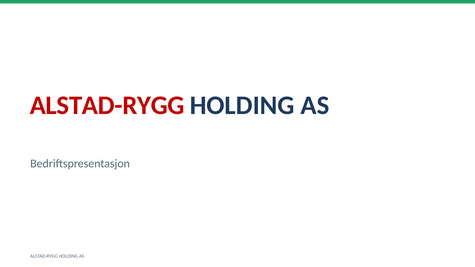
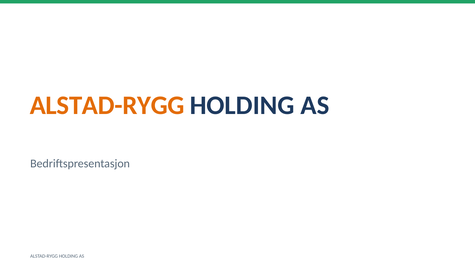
ALSTAD-RYGG at (107, 105) colour: red -> orange
